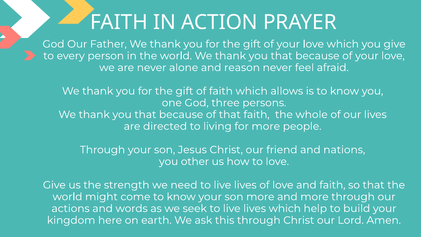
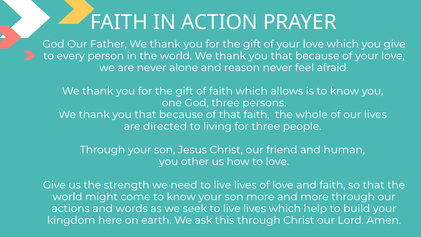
for more: more -> three
nations: nations -> human
